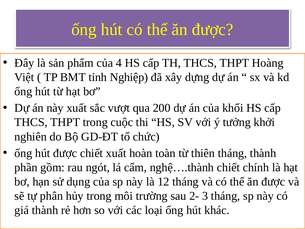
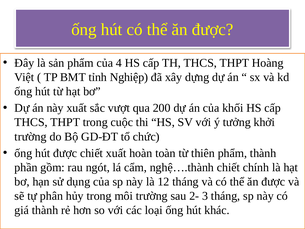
nghiên at (31, 136): nghiên -> trường
thiên tháng: tháng -> phẩm
